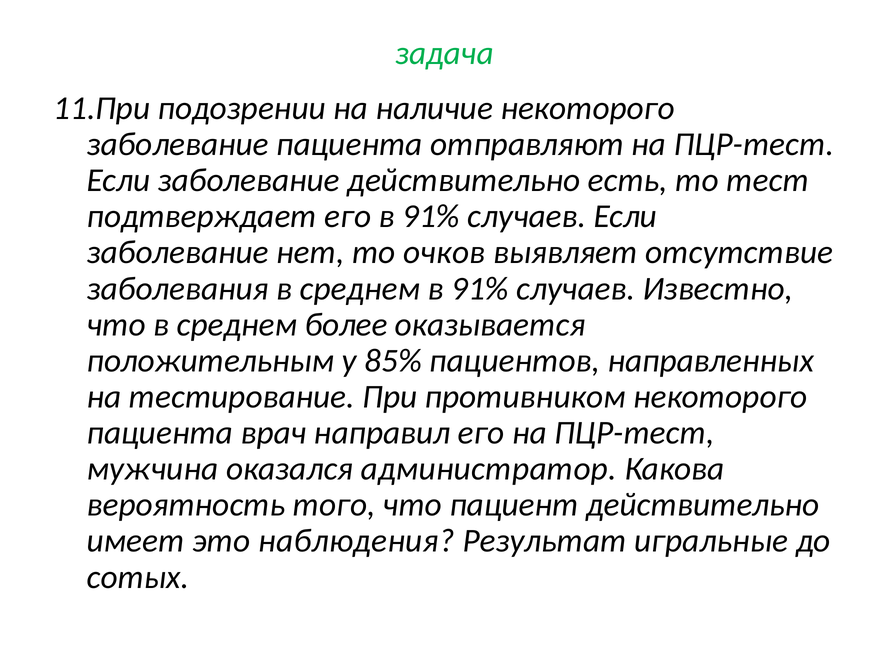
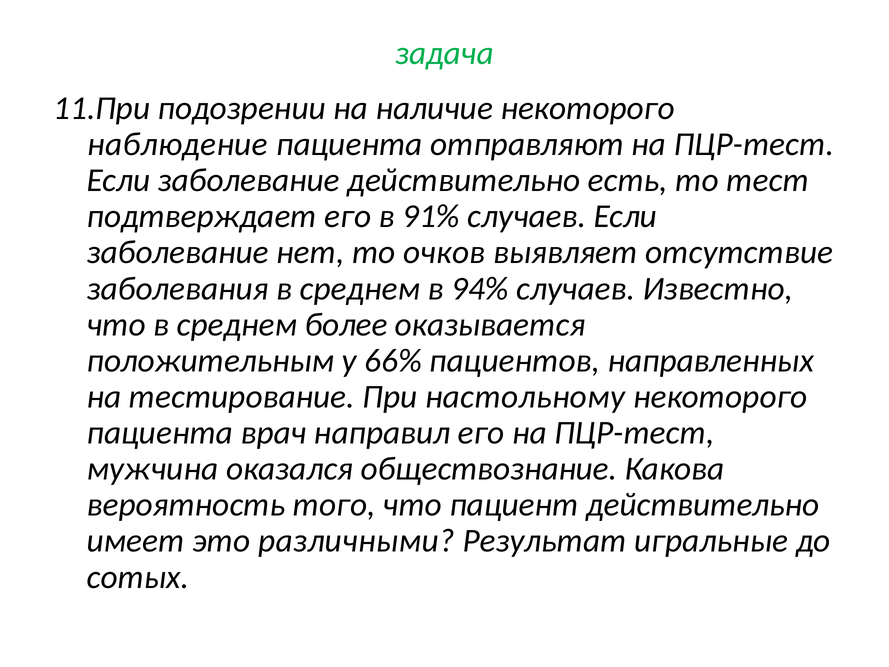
заболевание at (178, 144): заболевание -> наблюдение
среднем в 91%: 91% -> 94%
85%: 85% -> 66%
противником: противником -> настольному
администратор: администратор -> обществознание
наблюдения: наблюдения -> различными
